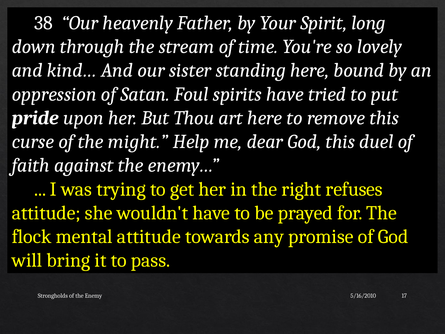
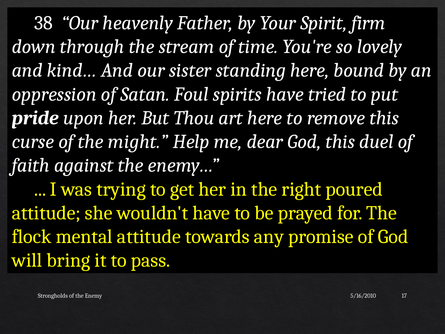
long: long -> firm
refuses: refuses -> poured
